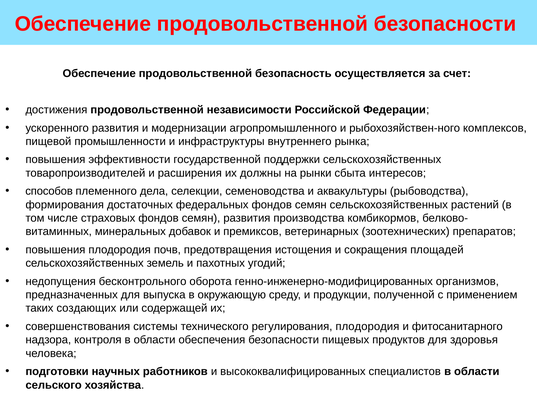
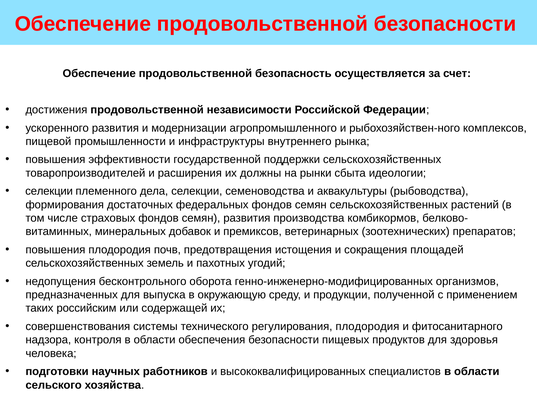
интересов: интересов -> идеологии
способов at (49, 191): способов -> селекции
создающих: создающих -> российским
